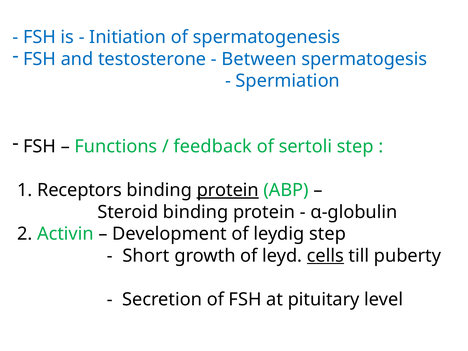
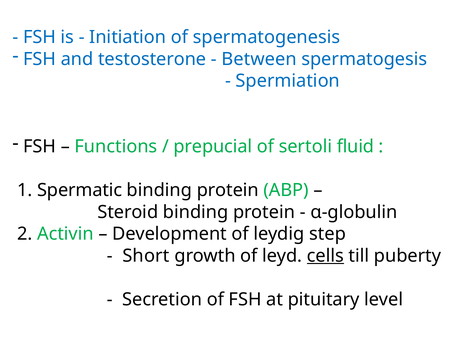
feedback: feedback -> prepucial
sertoli step: step -> fluid
Receptors: Receptors -> Spermatic
protein at (228, 190) underline: present -> none
